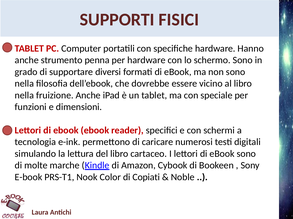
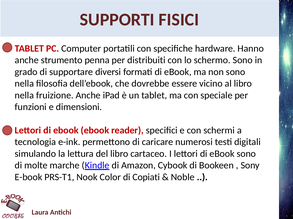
per hardware: hardware -> distribuiti
